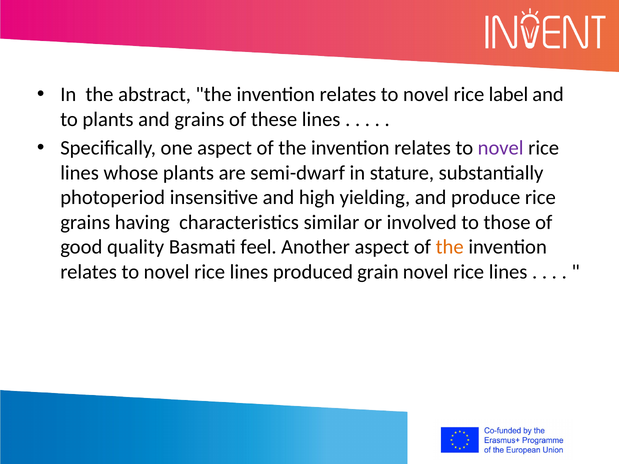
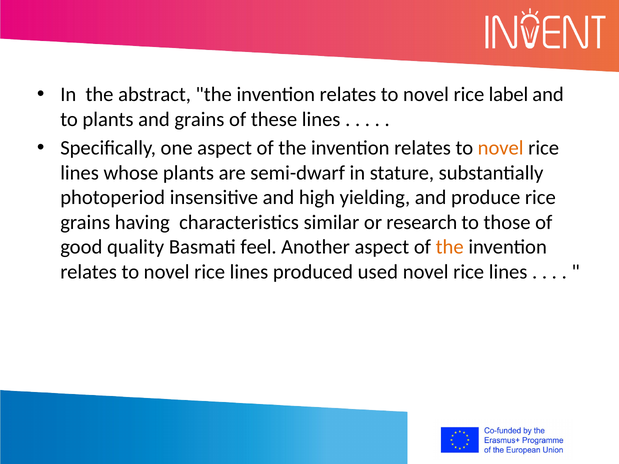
novel at (501, 148) colour: purple -> orange
involved: involved -> research
grain: grain -> used
